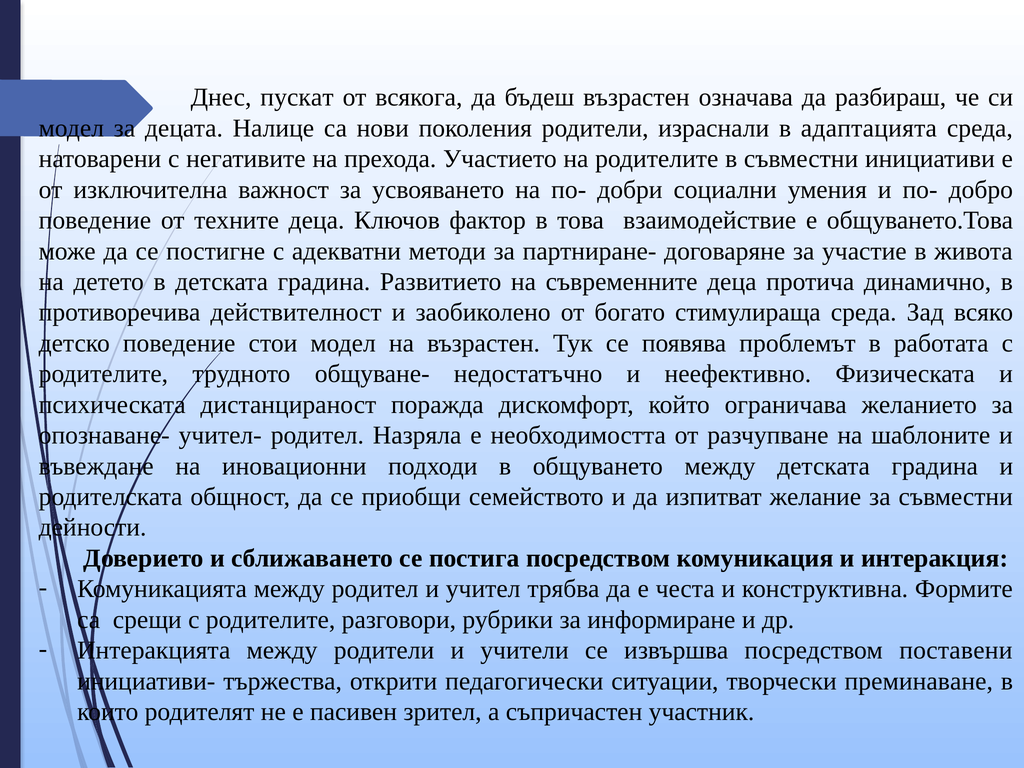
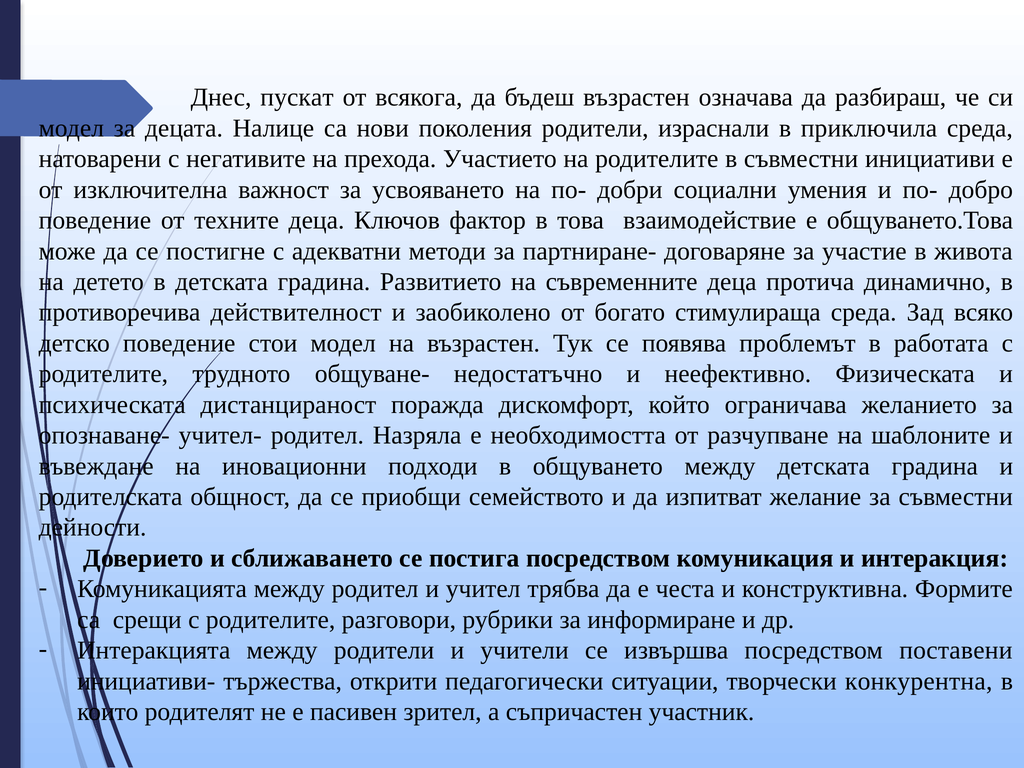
адаптацията: адаптацията -> приключила
преминаване: преминаване -> конкурентна
